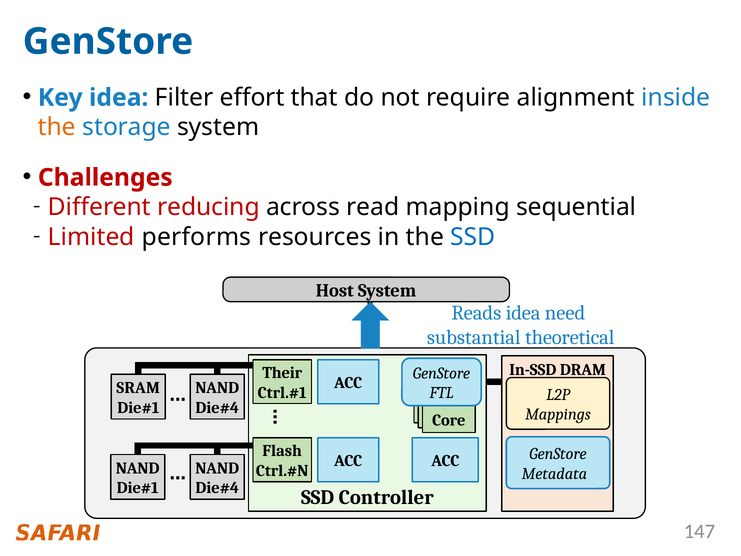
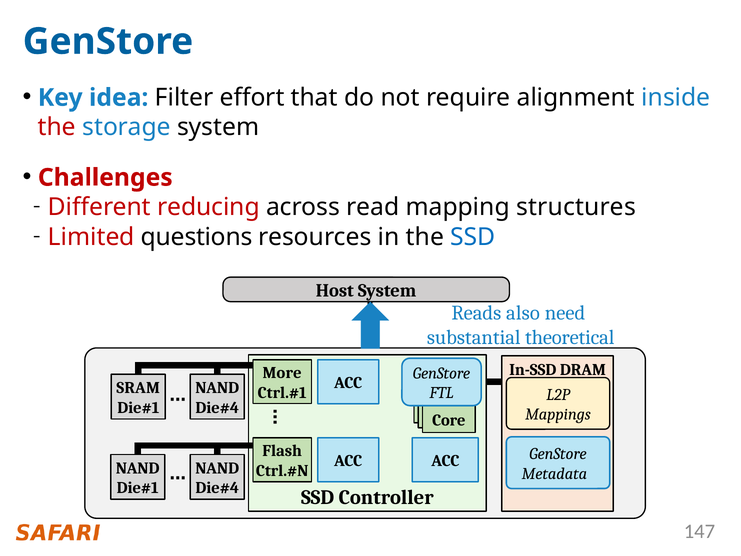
the at (57, 127) colour: orange -> red
sequential: sequential -> structures
performs: performs -> questions
Reads idea: idea -> also
Their: Their -> More
